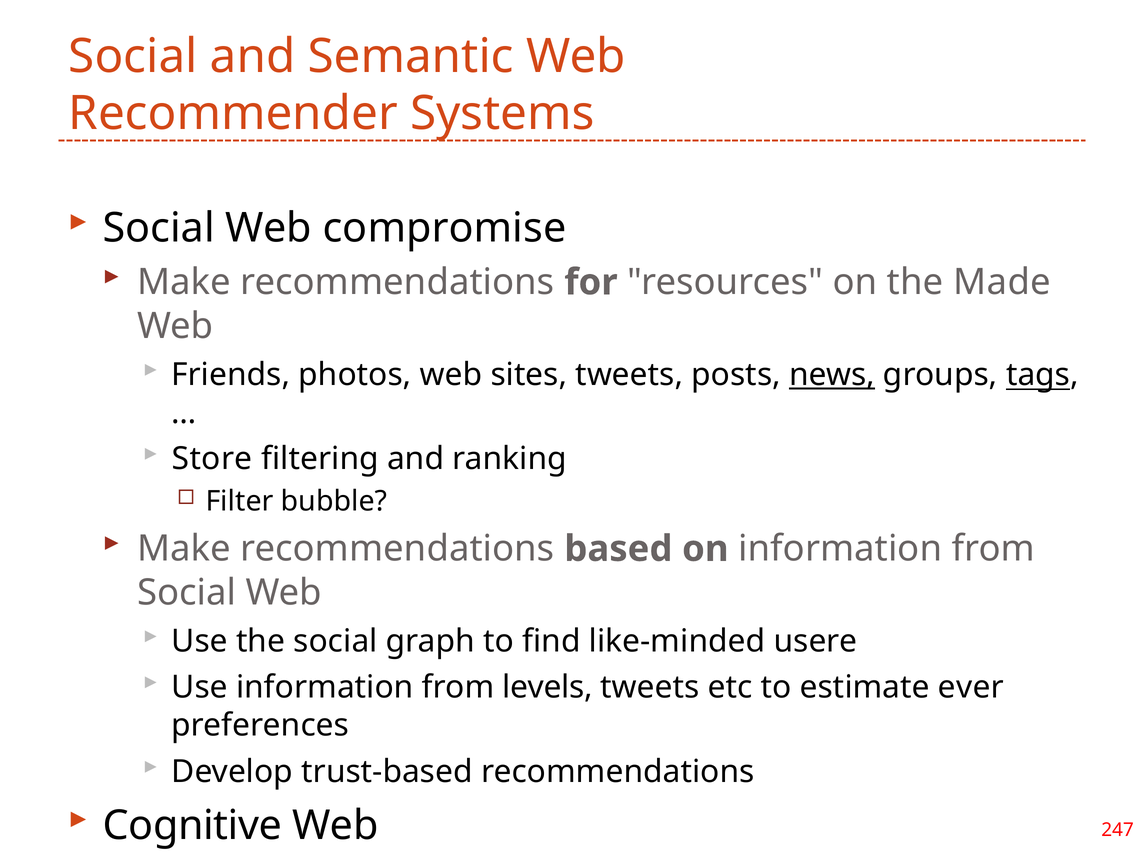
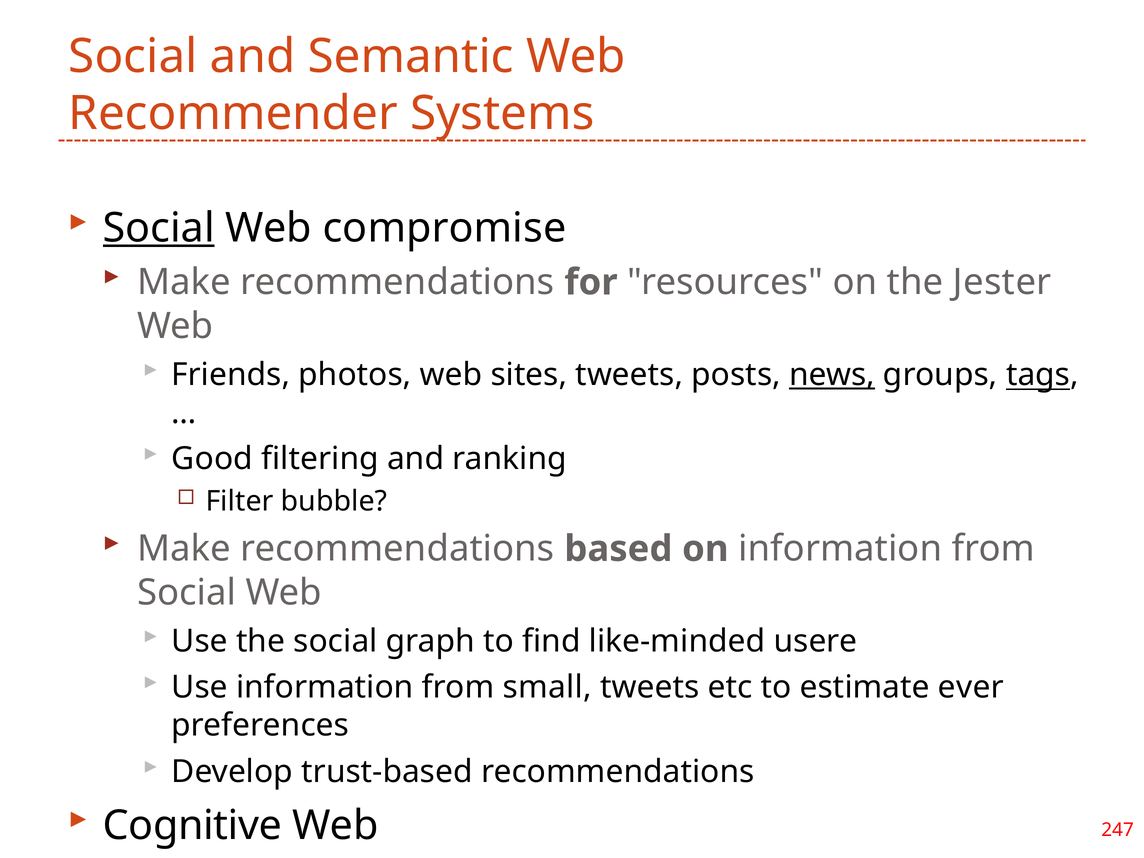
Social at (159, 228) underline: none -> present
Made: Made -> Jester
Store: Store -> Good
levels: levels -> small
